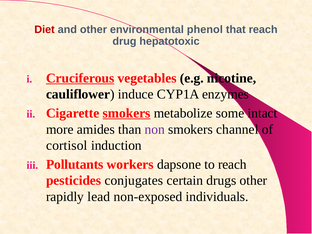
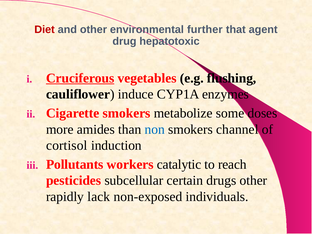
phenol: phenol -> further
that reach: reach -> agent
nicotine: nicotine -> flushing
smokers at (127, 113) underline: present -> none
intact: intact -> doses
non colour: purple -> blue
dapsone: dapsone -> catalytic
conjugates: conjugates -> subcellular
lead: lead -> lack
